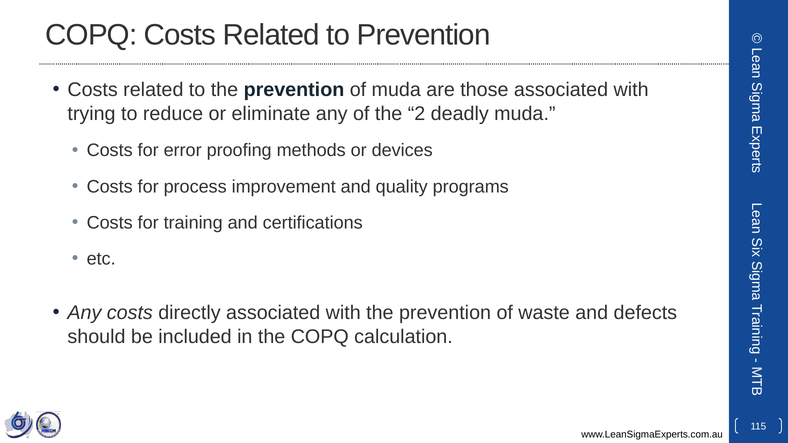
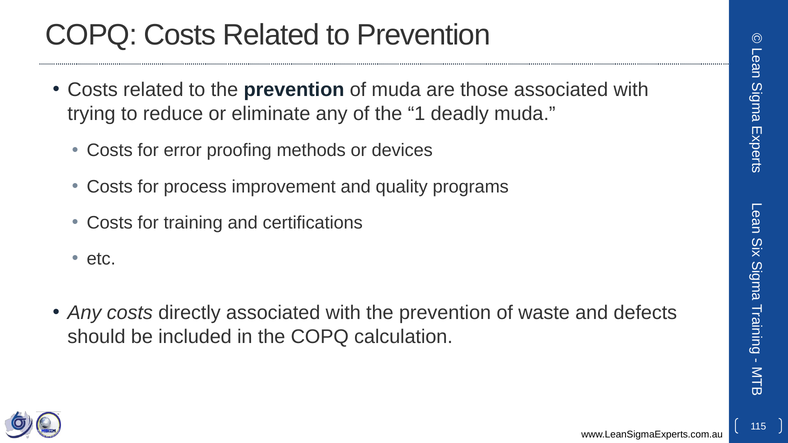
2: 2 -> 1
